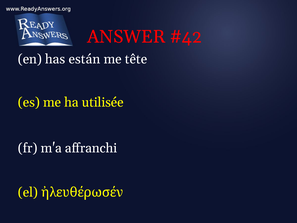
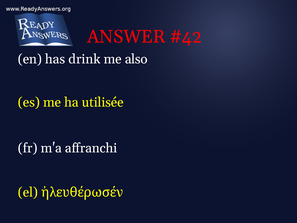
están: están -> drink
tête: tête -> also
